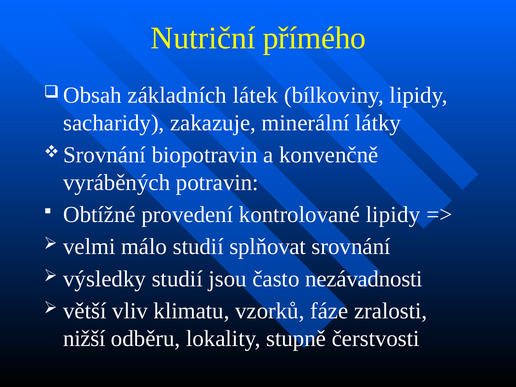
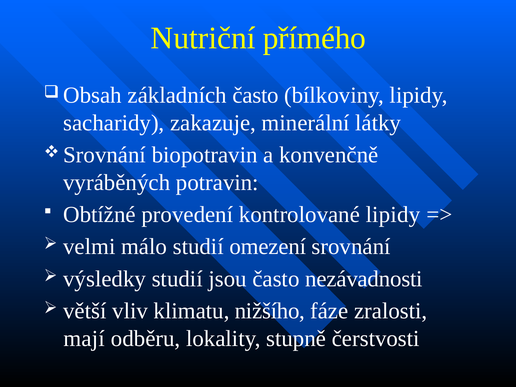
základních látek: látek -> často
splňovat: splňovat -> omezení
vzorků: vzorků -> nižšího
nižší: nižší -> mají
